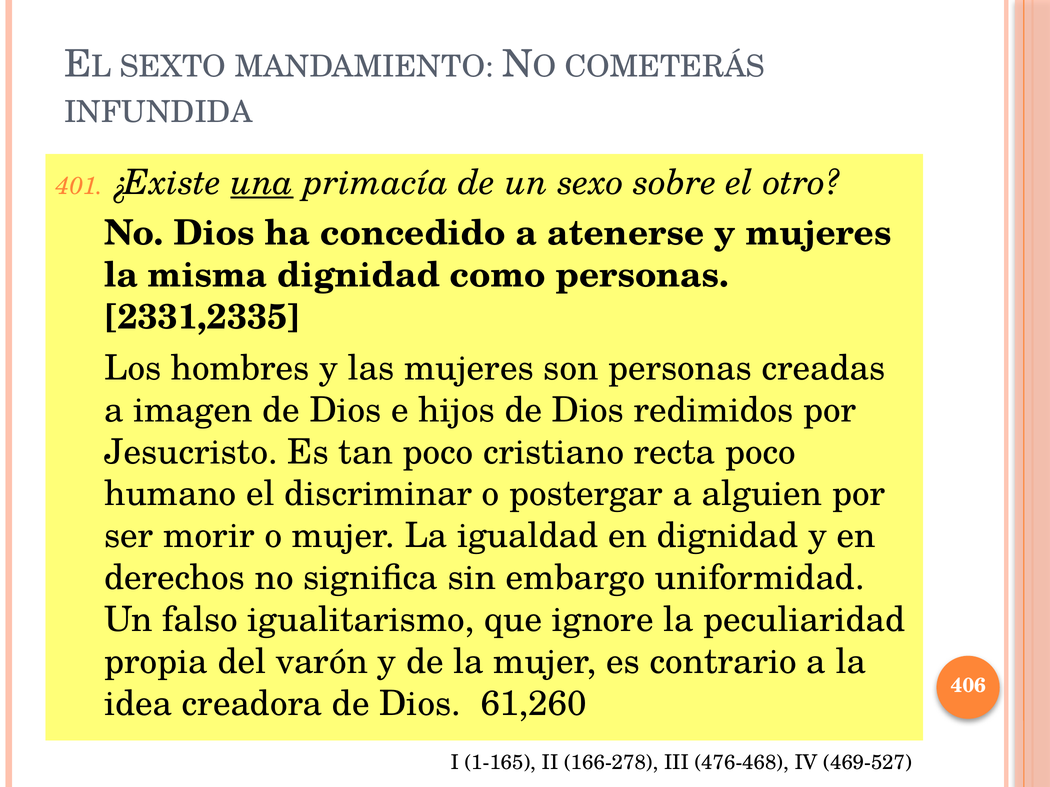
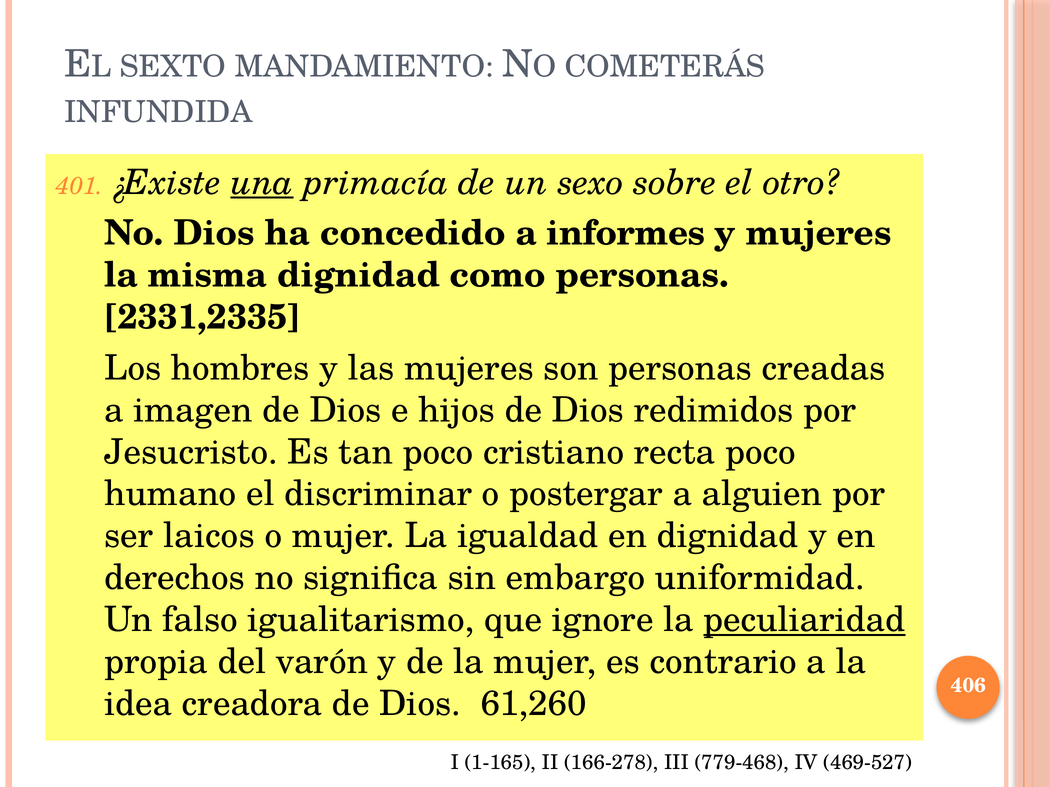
atenerse: atenerse -> informes
morir: morir -> laicos
peculiaridad underline: none -> present
476-468: 476-468 -> 779-468
